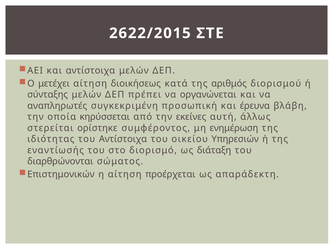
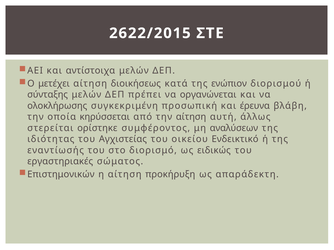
αριθμός: αριθμός -> ενώπιον
αναπληρωτές: αναπληρωτές -> ολοκλήρωσης
την εκείνες: εκείνες -> αίτηση
ενημέρωση: ενημέρωση -> αναλύσεων
του Αντίστοιχα: Αντίστοιχα -> Αγχιστείας
Υπηρεσιών: Υπηρεσιών -> Ενδεικτικό
διάταξη: διάταξη -> ειδικώς
διαρθρώνονται: διαρθρώνονται -> εργαστηριακές
προέρχεται: προέρχεται -> προκήρυξη
